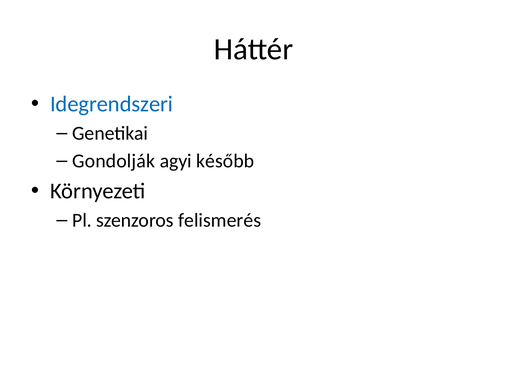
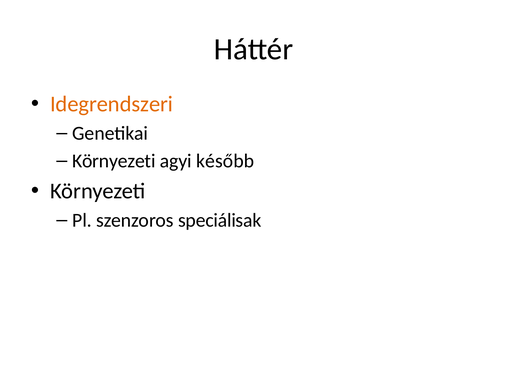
Idegrendszeri colour: blue -> orange
Gondolják at (114, 161): Gondolják -> Környezeti
felismerés: felismerés -> speciálisak
